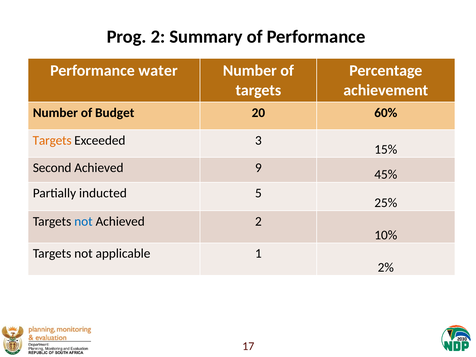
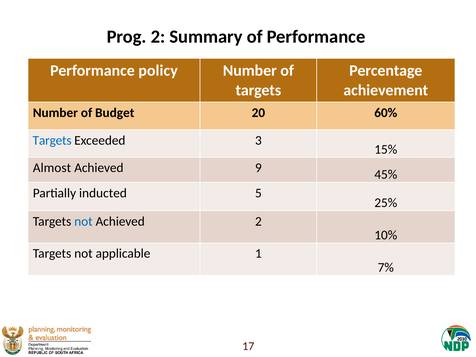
water: water -> policy
Targets at (52, 140) colour: orange -> blue
Second: Second -> Almost
2%: 2% -> 7%
